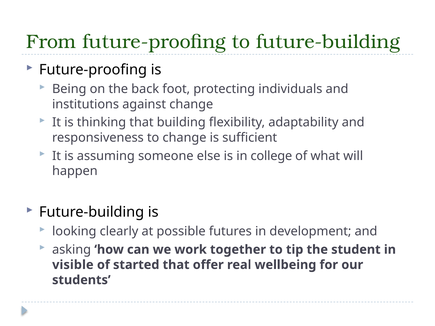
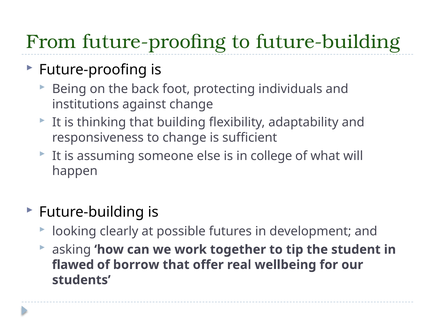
visible: visible -> flawed
started: started -> borrow
